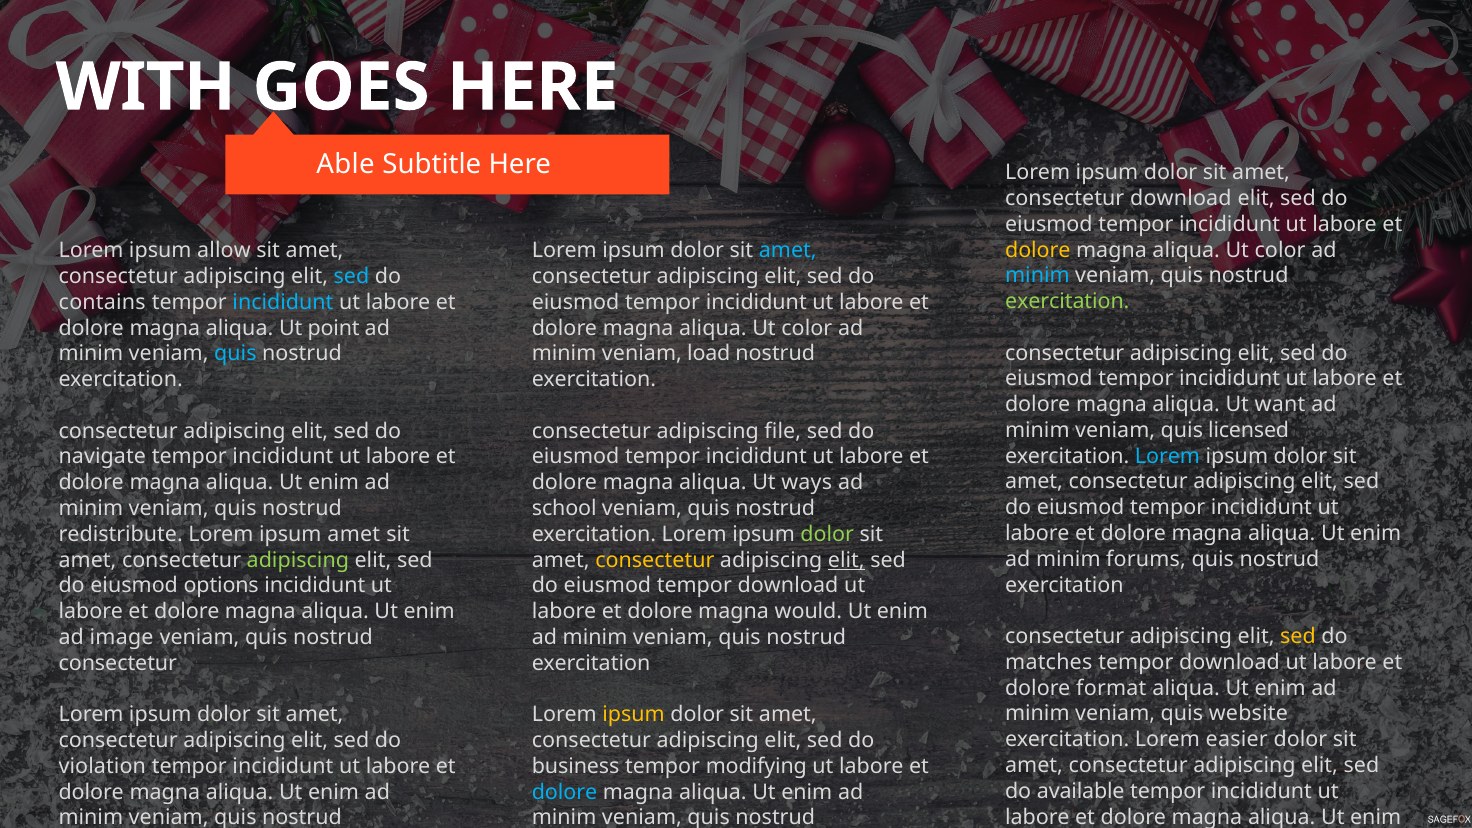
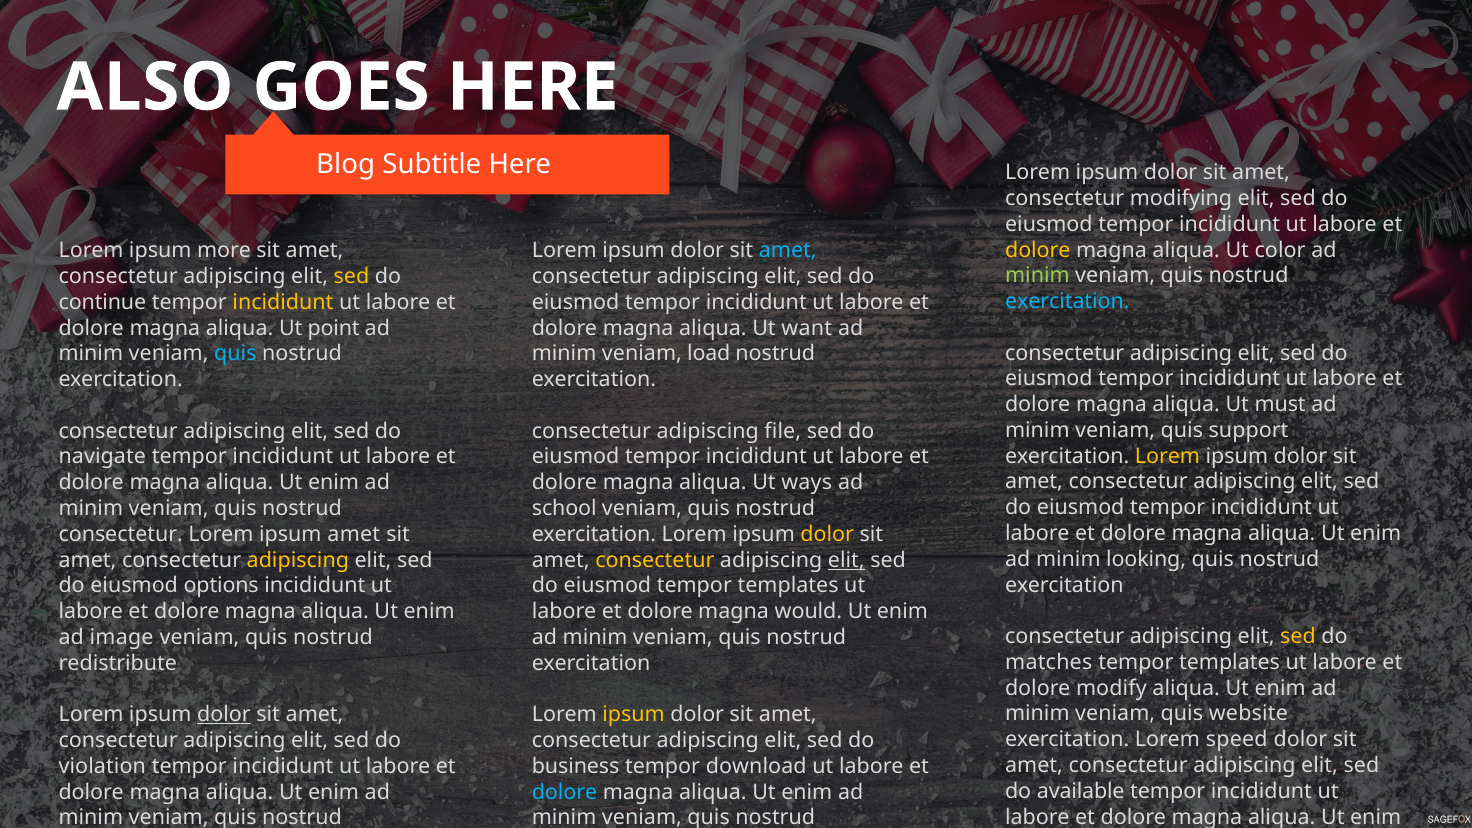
WITH: WITH -> ALSO
Able: Able -> Blog
consectetur download: download -> modifying
allow: allow -> more
minim at (1037, 276) colour: light blue -> light green
sed at (351, 276) colour: light blue -> yellow
exercitation at (1067, 301) colour: light green -> light blue
contains: contains -> continue
incididunt at (283, 302) colour: light blue -> yellow
color at (807, 328): color -> want
want: want -> must
licensed: licensed -> support
Lorem at (1167, 456) colour: light blue -> yellow
redistribute at (121, 534): redistribute -> consectetur
dolor at (827, 534) colour: light green -> yellow
forums: forums -> looking
adipiscing at (298, 560) colour: light green -> yellow
eiusmod tempor download: download -> templates
download at (1229, 662): download -> templates
consectetur at (118, 663): consectetur -> redistribute
format: format -> modify
dolor at (224, 715) underline: none -> present
easier: easier -> speed
modifying: modifying -> download
